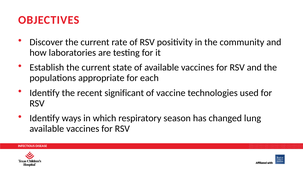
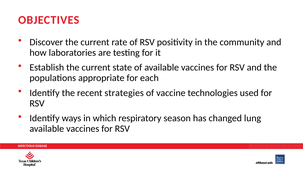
significant: significant -> strategies
